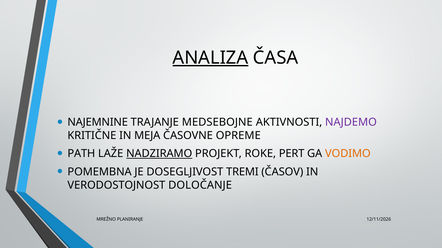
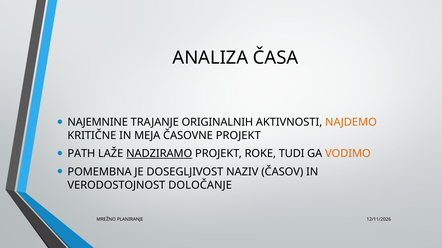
ANALIZA underline: present -> none
MEDSEBOJNE: MEDSEBOJNE -> ORIGINALNIH
NAJDEMO colour: purple -> orange
ČASOVNE OPREME: OPREME -> PROJEKT
PERT: PERT -> TUDI
TREMI: TREMI -> NAZIV
